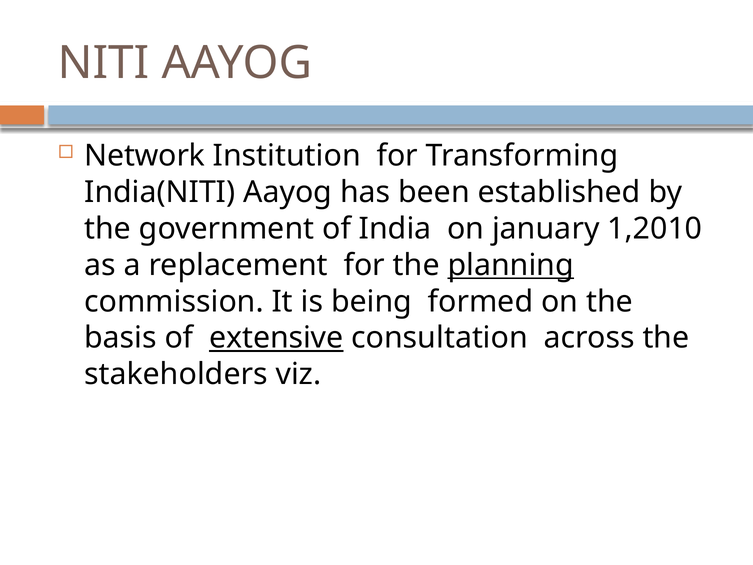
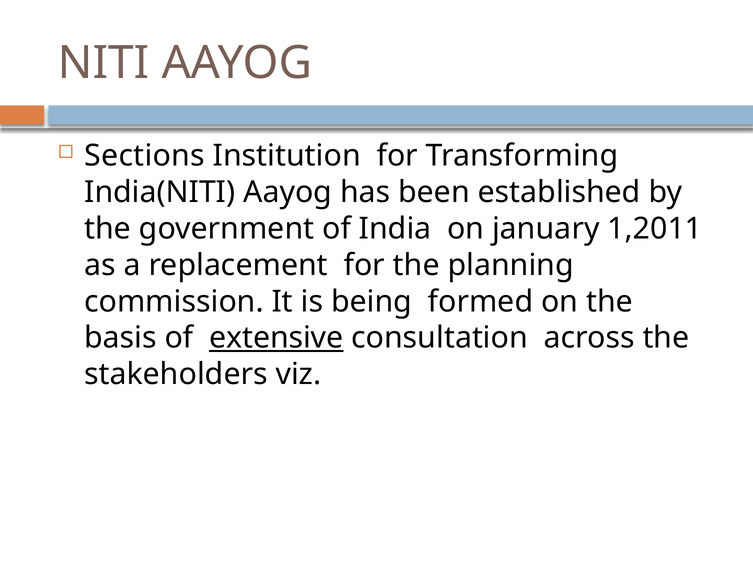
Network: Network -> Sections
1,2010: 1,2010 -> 1,2011
planning underline: present -> none
